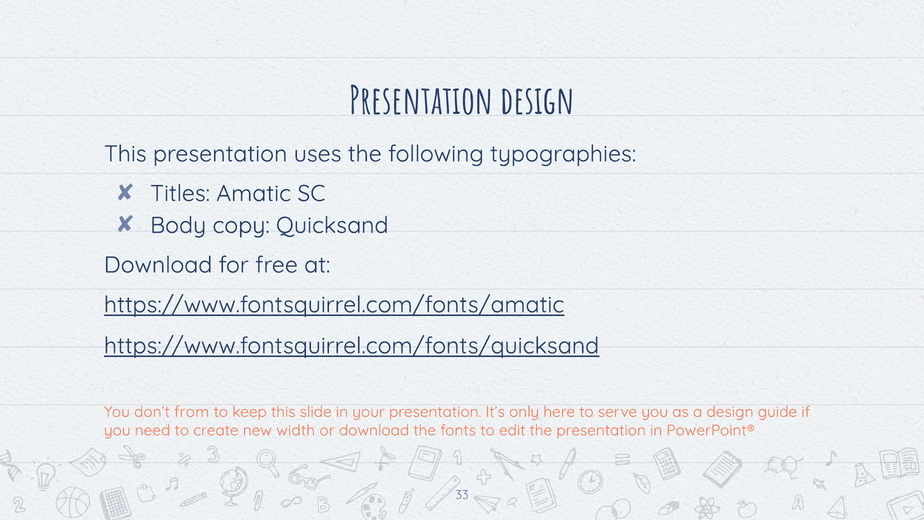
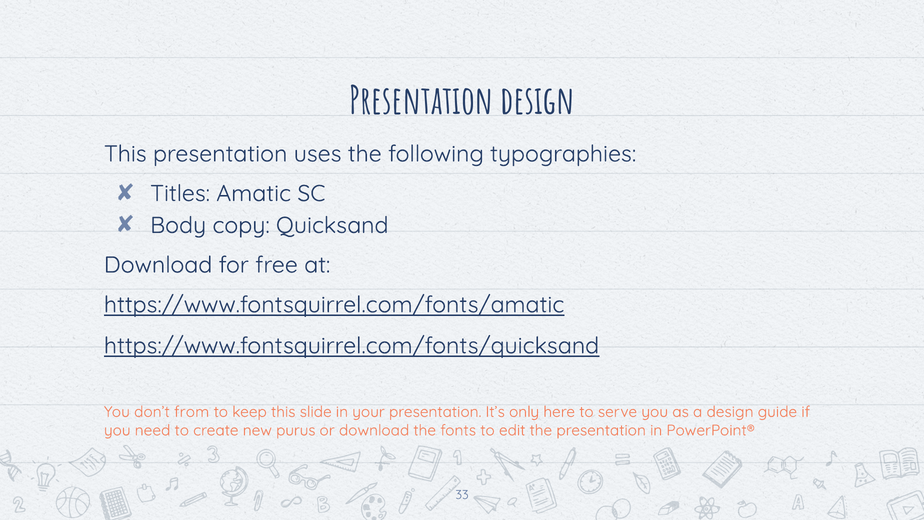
width: width -> purus
